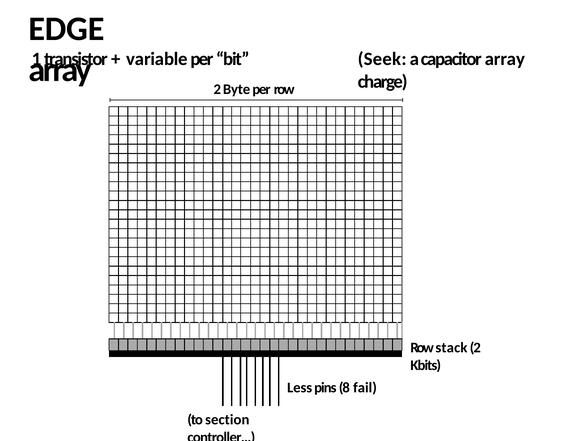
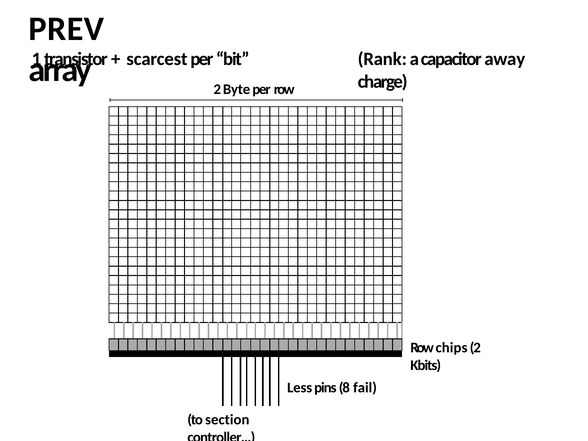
EDGE: EDGE -> PREV
variable: variable -> scarcest
Seek: Seek -> Rank
capacitor array: array -> away
stack: stack -> chips
